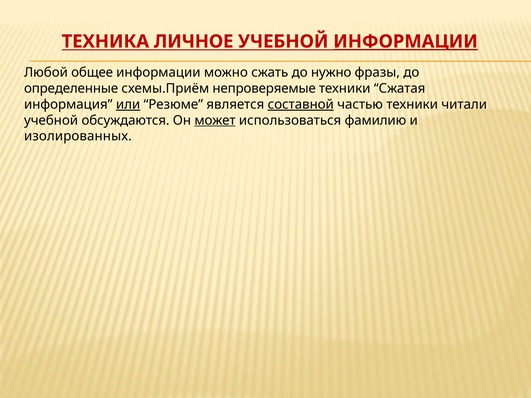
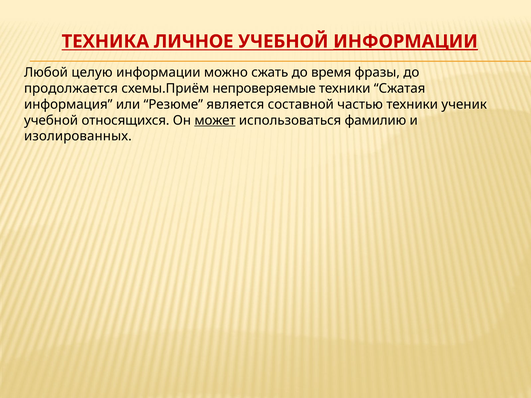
общее: общее -> целую
нужно: нужно -> время
определенные: определенные -> продолжается
или underline: present -> none
составной underline: present -> none
читали: читали -> ученик
обсуждаются: обсуждаются -> относящихся
